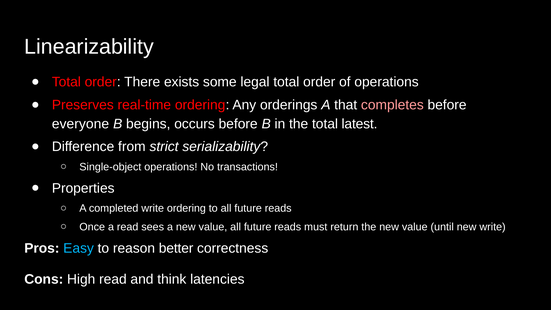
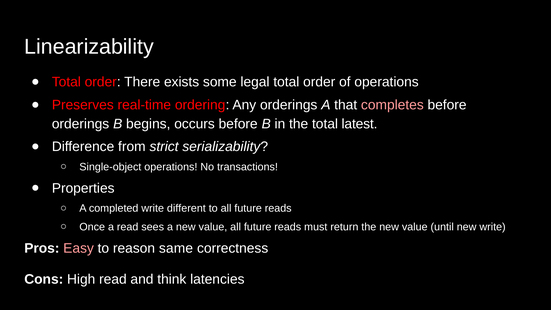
everyone at (80, 124): everyone -> orderings
write ordering: ordering -> different
Easy colour: light blue -> pink
better: better -> same
